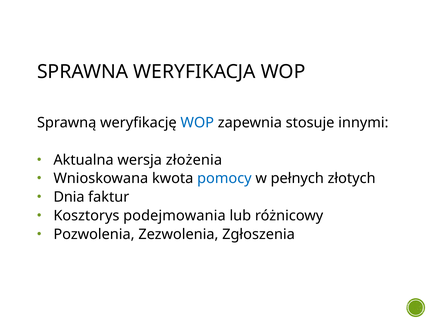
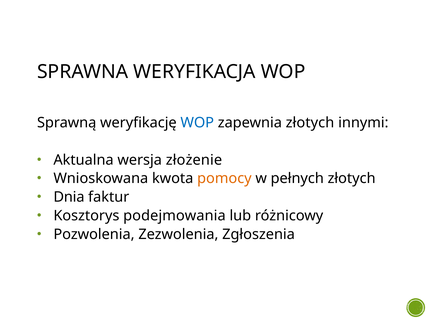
zapewnia stosuje: stosuje -> złotych
złożenia: złożenia -> złożenie
pomocy colour: blue -> orange
